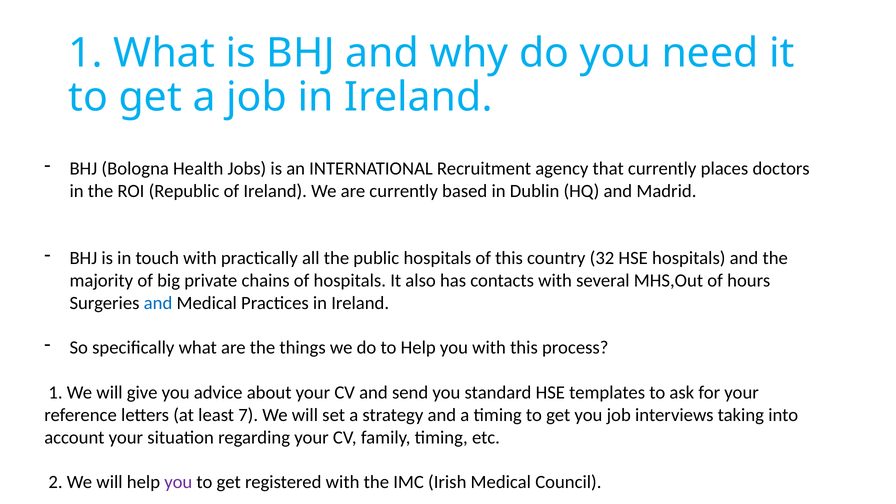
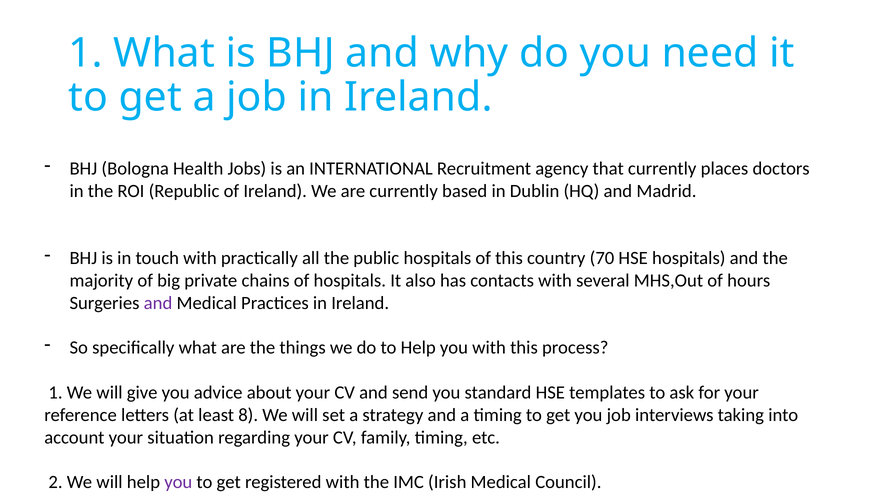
32: 32 -> 70
and at (158, 303) colour: blue -> purple
7: 7 -> 8
